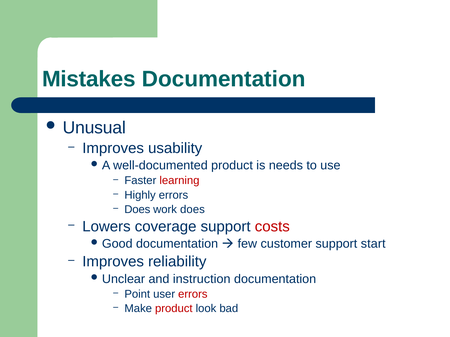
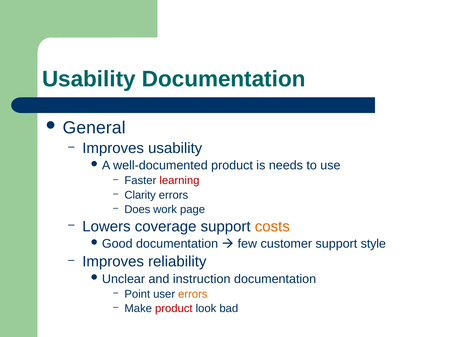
Mistakes at (89, 79): Mistakes -> Usability
Unusual: Unusual -> General
Highly: Highly -> Clarity
work does: does -> page
costs colour: red -> orange
start: start -> style
errors at (193, 294) colour: red -> orange
